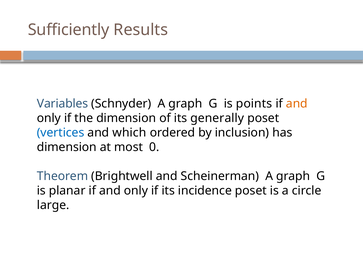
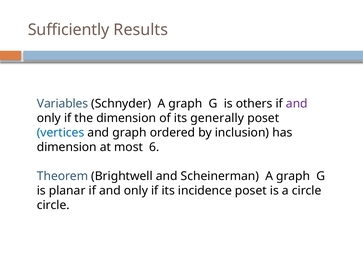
points: points -> others
and at (297, 104) colour: orange -> purple
and which: which -> graph
0: 0 -> 6
large at (53, 205): large -> circle
